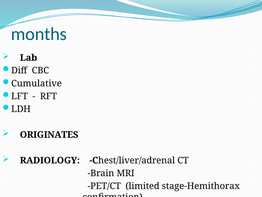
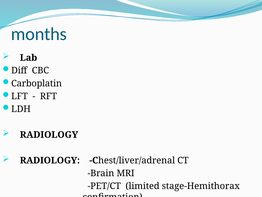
Cumulative: Cumulative -> Carboplatin
ORIGINATES at (49, 134): ORIGINATES -> RADIOLOGY
